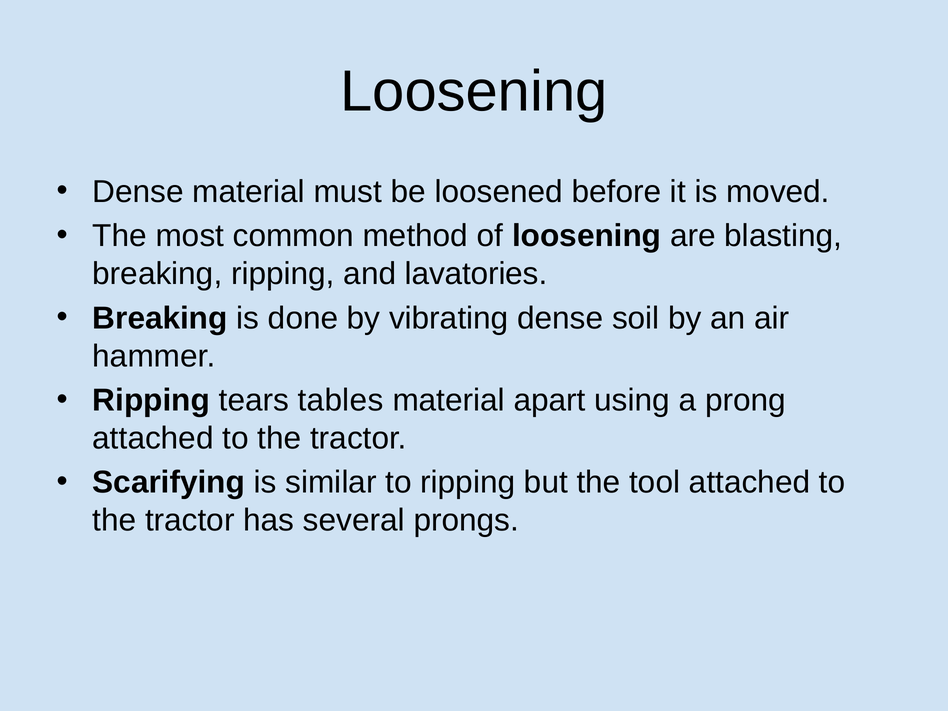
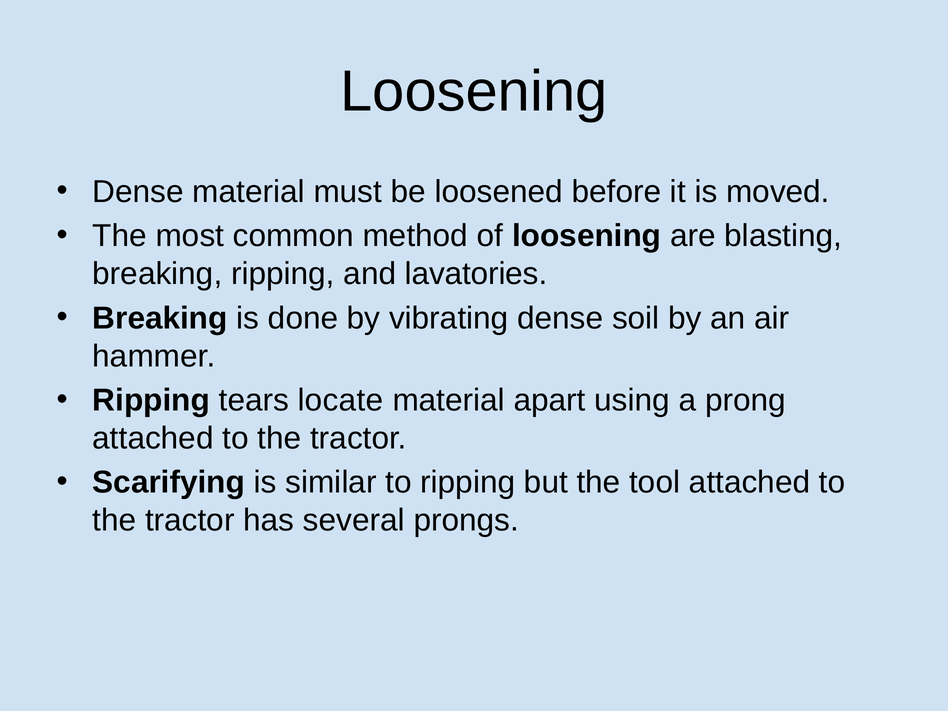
tables: tables -> locate
